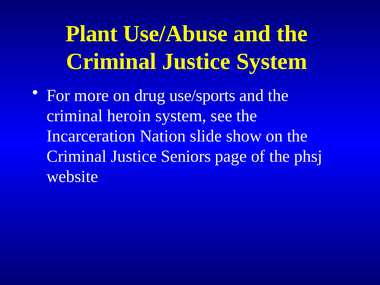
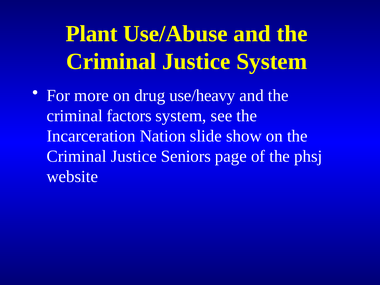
use/sports: use/sports -> use/heavy
heroin: heroin -> factors
